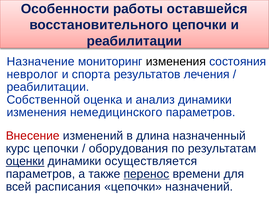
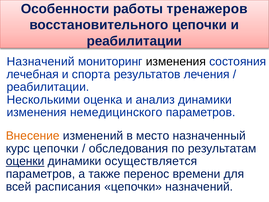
оставшейся: оставшейся -> тренажеров
Назначение at (41, 61): Назначение -> Назначений
невролог: невролог -> лечебная
Собственной: Собственной -> Несколькими
Внесение colour: red -> orange
длина: длина -> место
оборудования: оборудования -> обследования
перенос underline: present -> none
